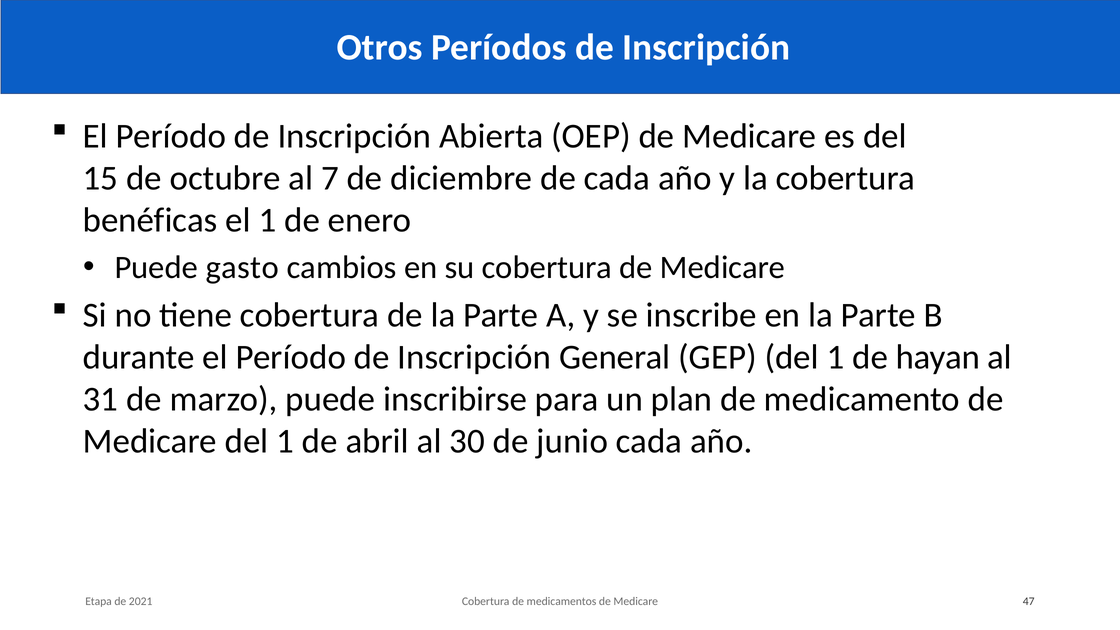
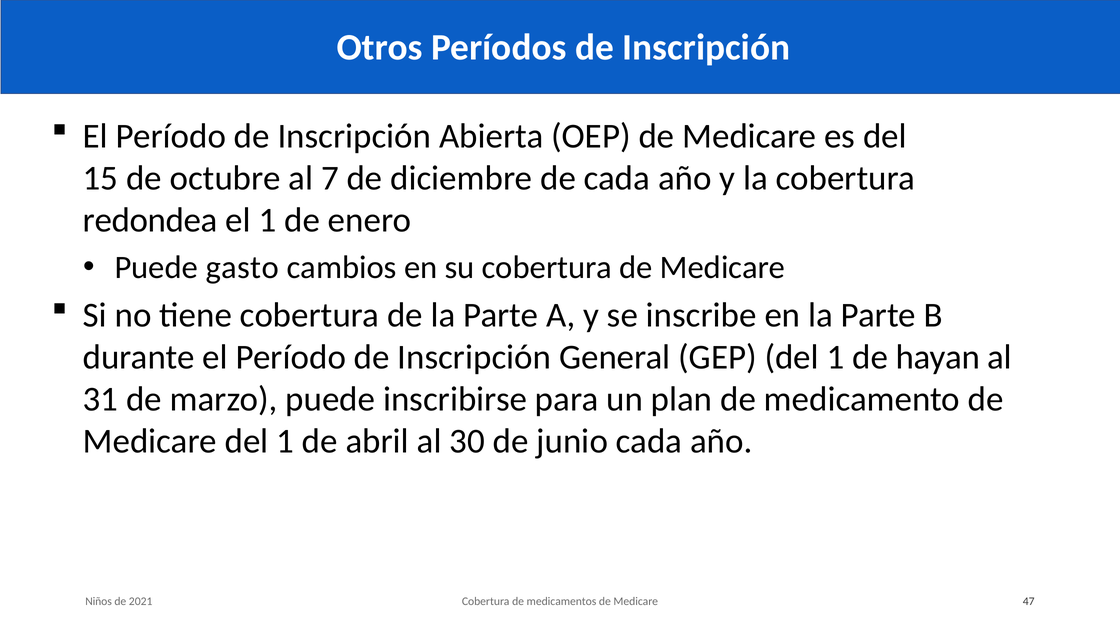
benéficas: benéficas -> redondea
Etapa: Etapa -> Niños
